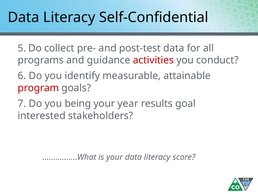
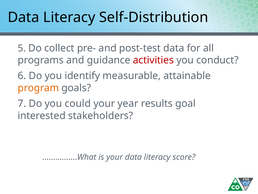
Self-Confidential: Self-Confidential -> Self-Distribution
program colour: red -> orange
being: being -> could
